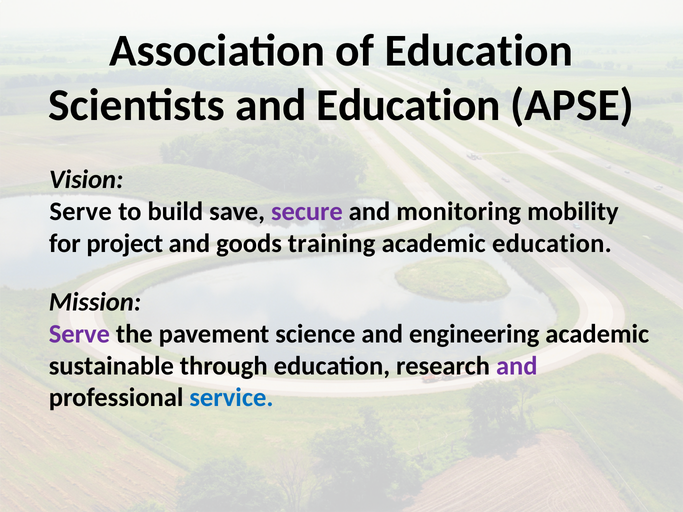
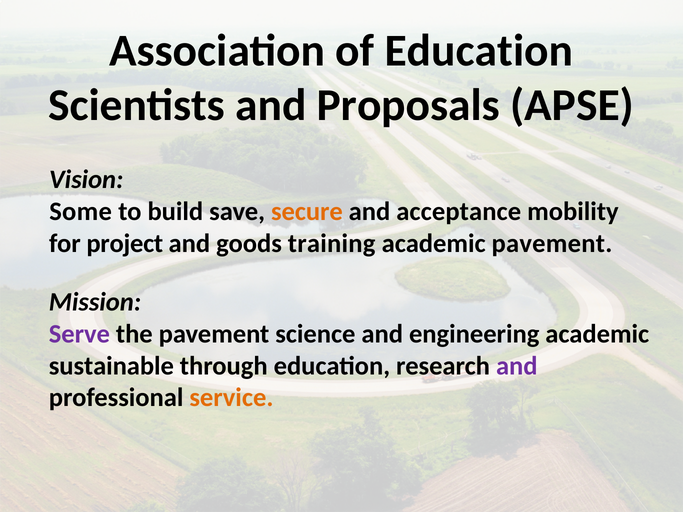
and Education: Education -> Proposals
Serve at (81, 212): Serve -> Some
secure colour: purple -> orange
monitoring: monitoring -> acceptance
academic education: education -> pavement
service colour: blue -> orange
